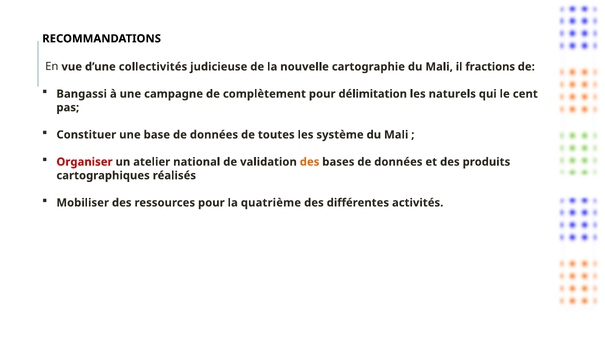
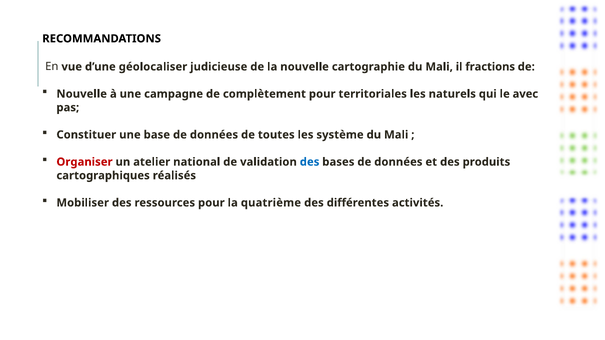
collectivités: collectivités -> géolocaliser
Bangassi at (82, 94): Bangassi -> Nouvelle
délimitation: délimitation -> territoriales
cent: cent -> avec
des at (310, 162) colour: orange -> blue
